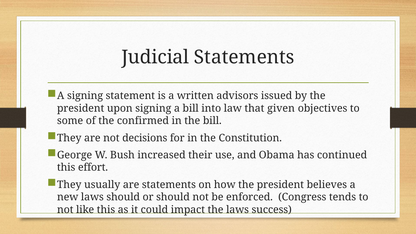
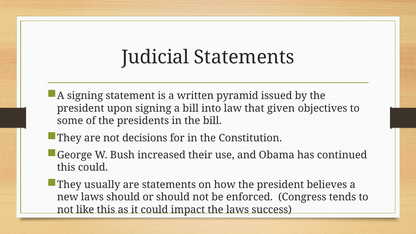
advisors: advisors -> pyramid
confirmed: confirmed -> presidents
this effort: effort -> could
